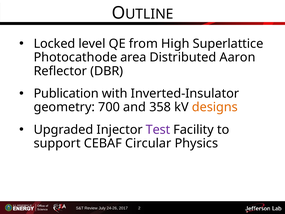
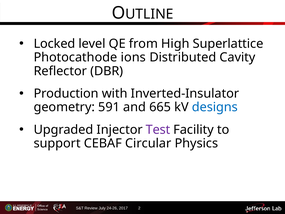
area: area -> ions
Aaron: Aaron -> Cavity
Publication: Publication -> Production
700: 700 -> 591
358: 358 -> 665
designs colour: orange -> blue
